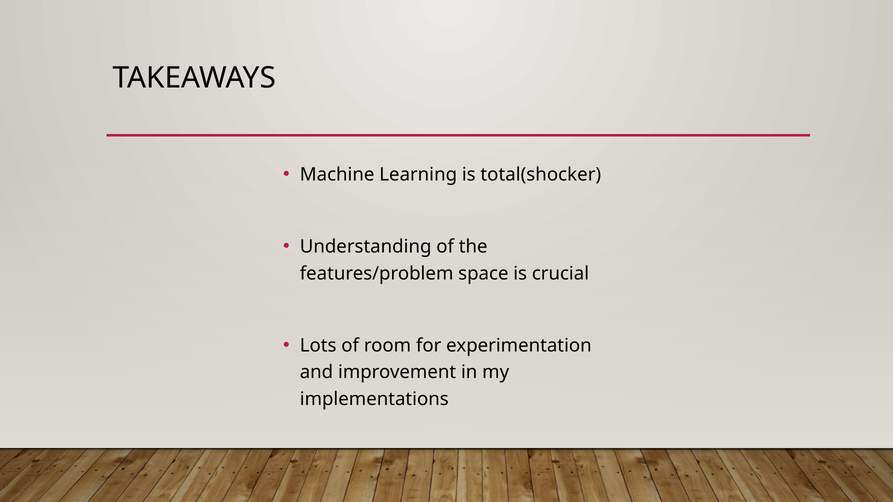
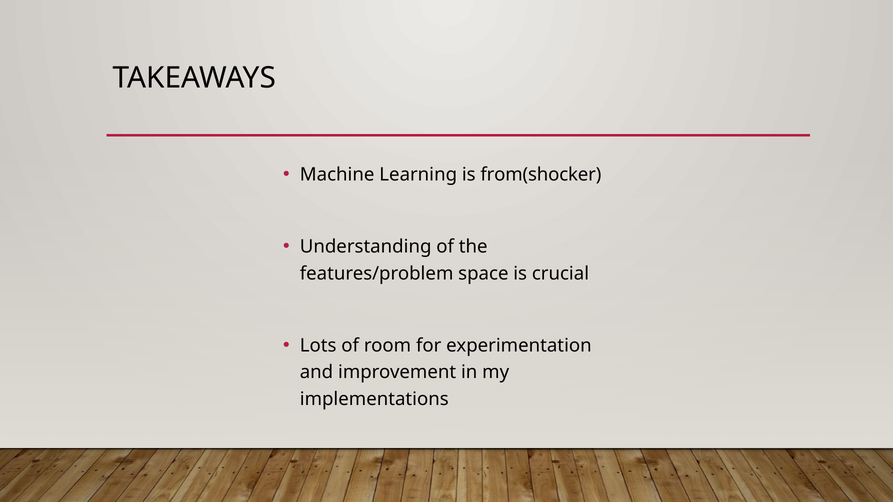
total(shocker: total(shocker -> from(shocker
